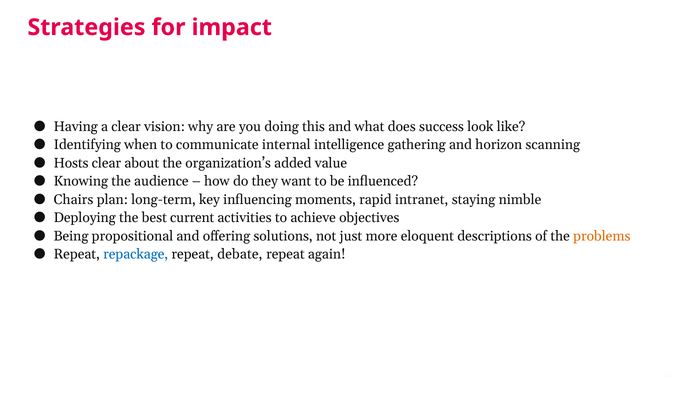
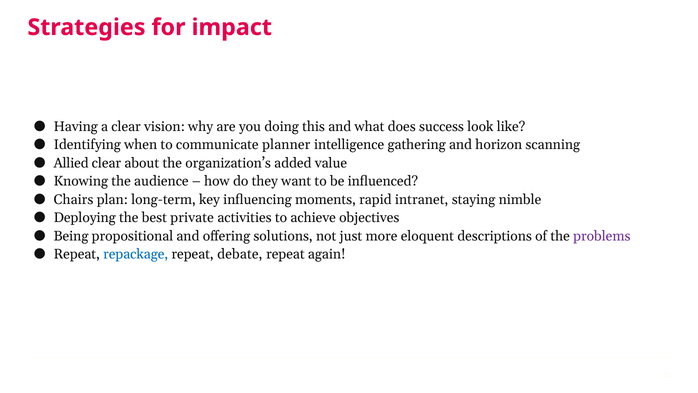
internal: internal -> planner
Hosts: Hosts -> Allied
current: current -> private
problems colour: orange -> purple
